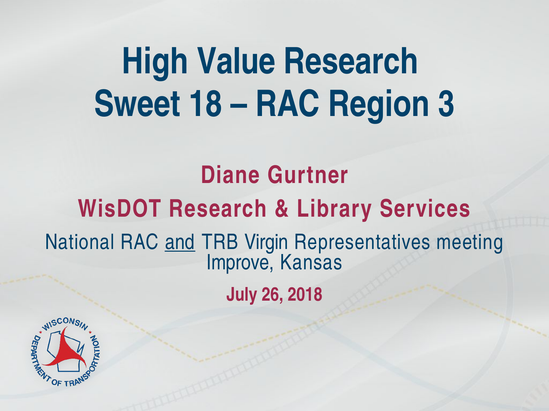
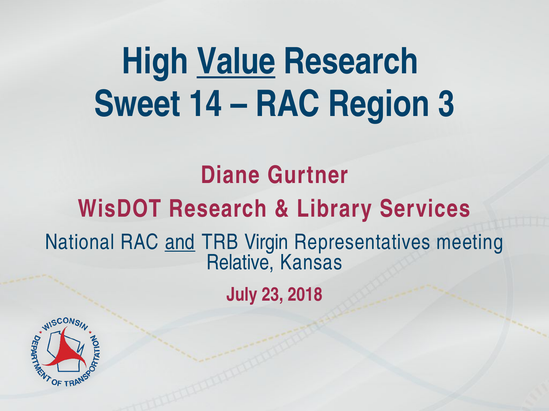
Value underline: none -> present
18: 18 -> 14
Improve: Improve -> Relative
26: 26 -> 23
